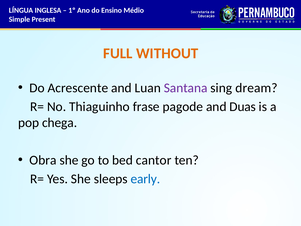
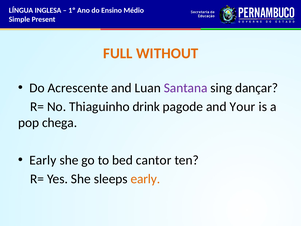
dream: dream -> dançar
frase: frase -> drink
Duas: Duas -> Your
Obra at (43, 160): Obra -> Early
early at (145, 179) colour: blue -> orange
